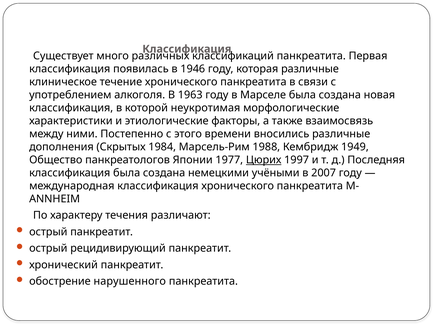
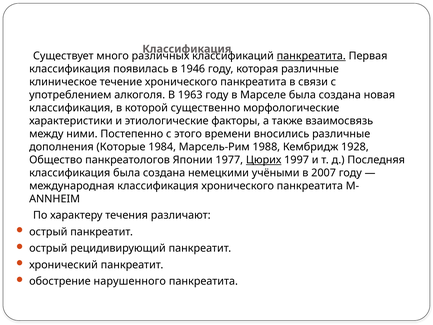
панкреатита at (311, 56) underline: none -> present
неукротимая: неукротимая -> существенно
Скрытых: Скрытых -> Которые
1949: 1949 -> 1928
